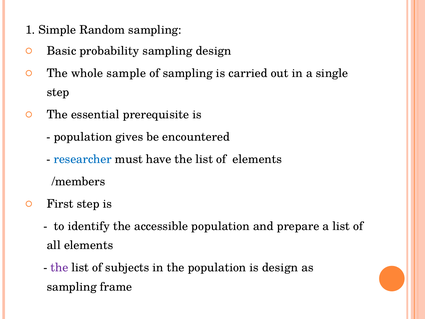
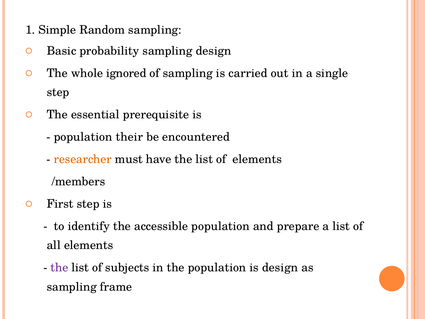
sample: sample -> ignored
gives: gives -> their
researcher colour: blue -> orange
